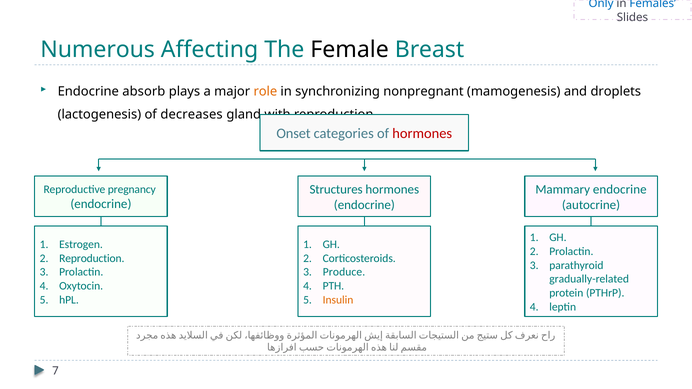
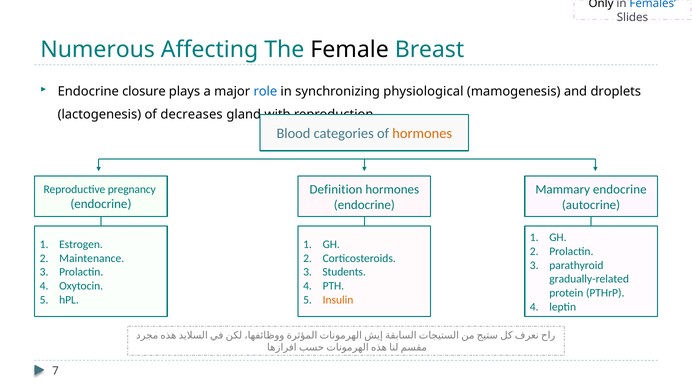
Only colour: blue -> black
absorb: absorb -> closure
role colour: orange -> blue
nonpregnant: nonpregnant -> physiological
Onset: Onset -> Blood
hormones at (422, 134) colour: red -> orange
Structures: Structures -> Definition
Reproduction at (92, 259): Reproduction -> Maintenance
Produce: Produce -> Students
